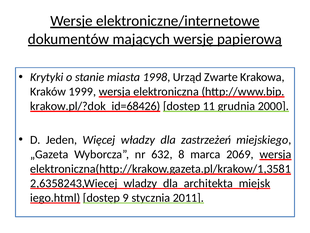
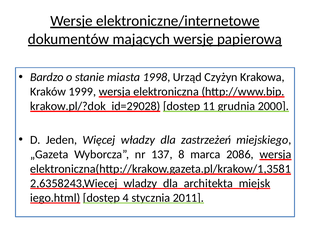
Krytyki: Krytyki -> Bardzo
Zwarte: Zwarte -> Czyżyn
krakow.pl/?dok_id=68426: krakow.pl/?dok_id=68426 -> krakow.pl/?dok_id=29028
632: 632 -> 137
2069: 2069 -> 2086
9: 9 -> 4
